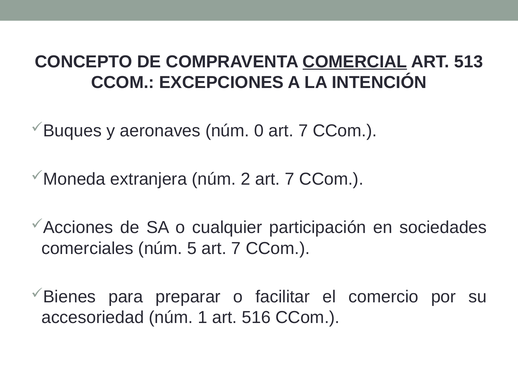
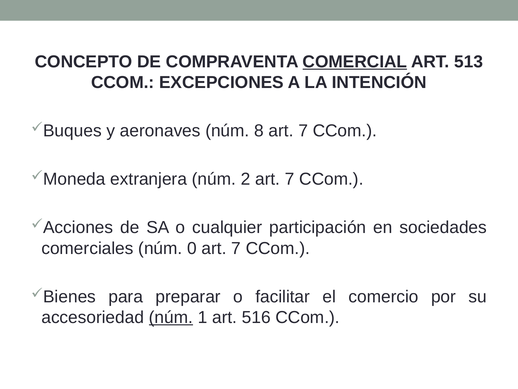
0: 0 -> 8
5: 5 -> 0
núm at (171, 317) underline: none -> present
